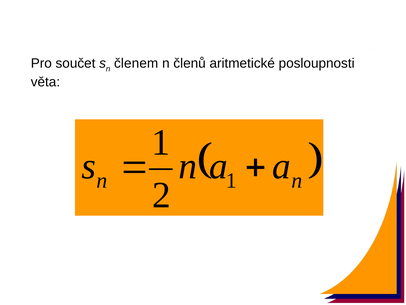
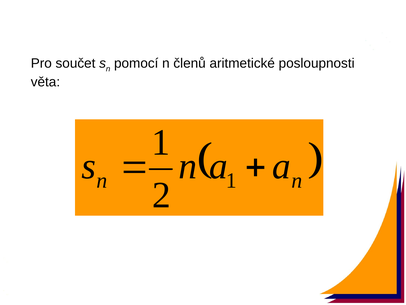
členem: členem -> pomocí
